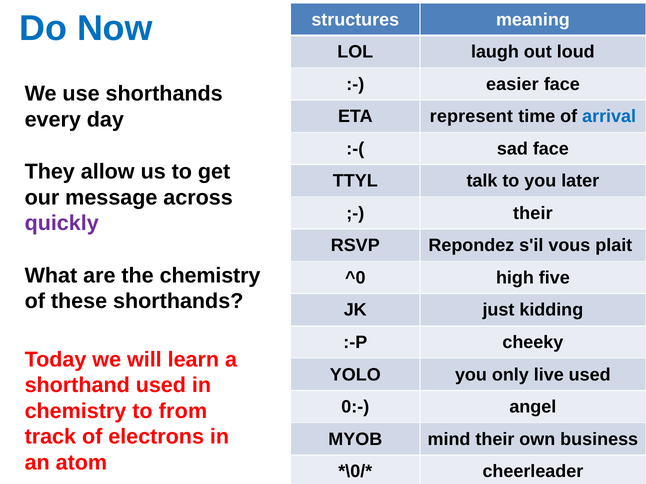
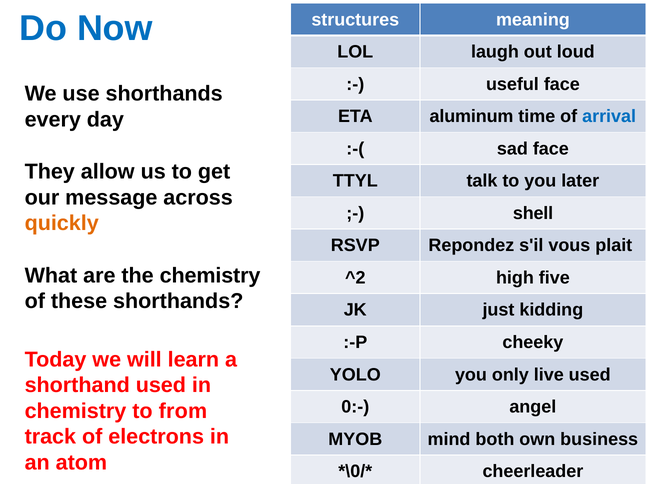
easier: easier -> useful
represent: represent -> aluminum
their at (533, 213): their -> shell
quickly colour: purple -> orange
^0: ^0 -> ^2
mind their: their -> both
